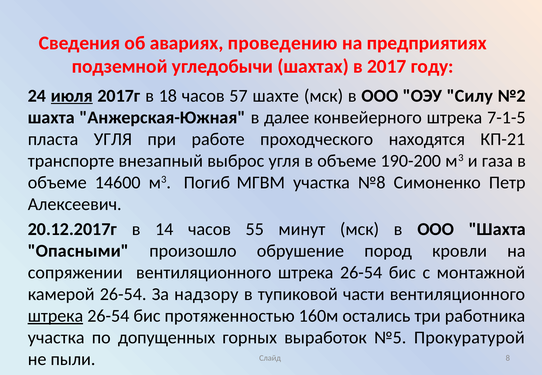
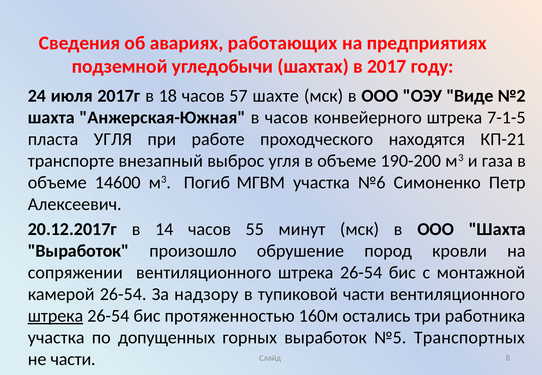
проведению: проведению -> работающих
июля underline: present -> none
Силу: Силу -> Виде
в далее: далее -> часов
№8: №8 -> №6
Опасными at (78, 251): Опасными -> Выработок
Прокуратурой: Прокуратурой -> Транспортных
не пыли: пыли -> части
